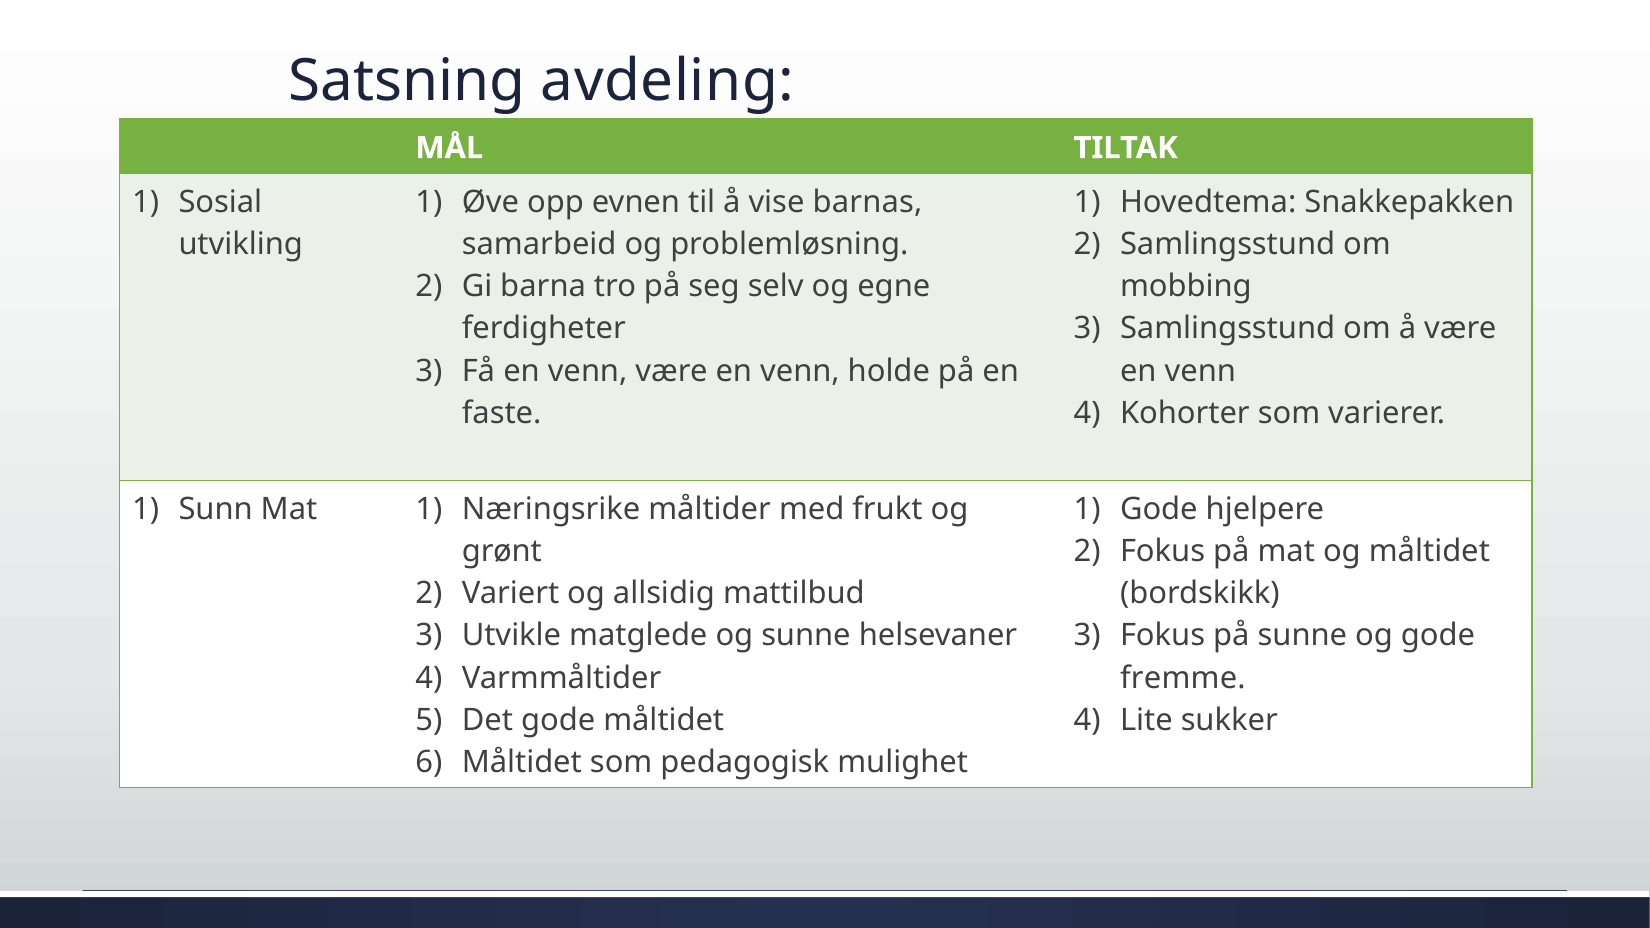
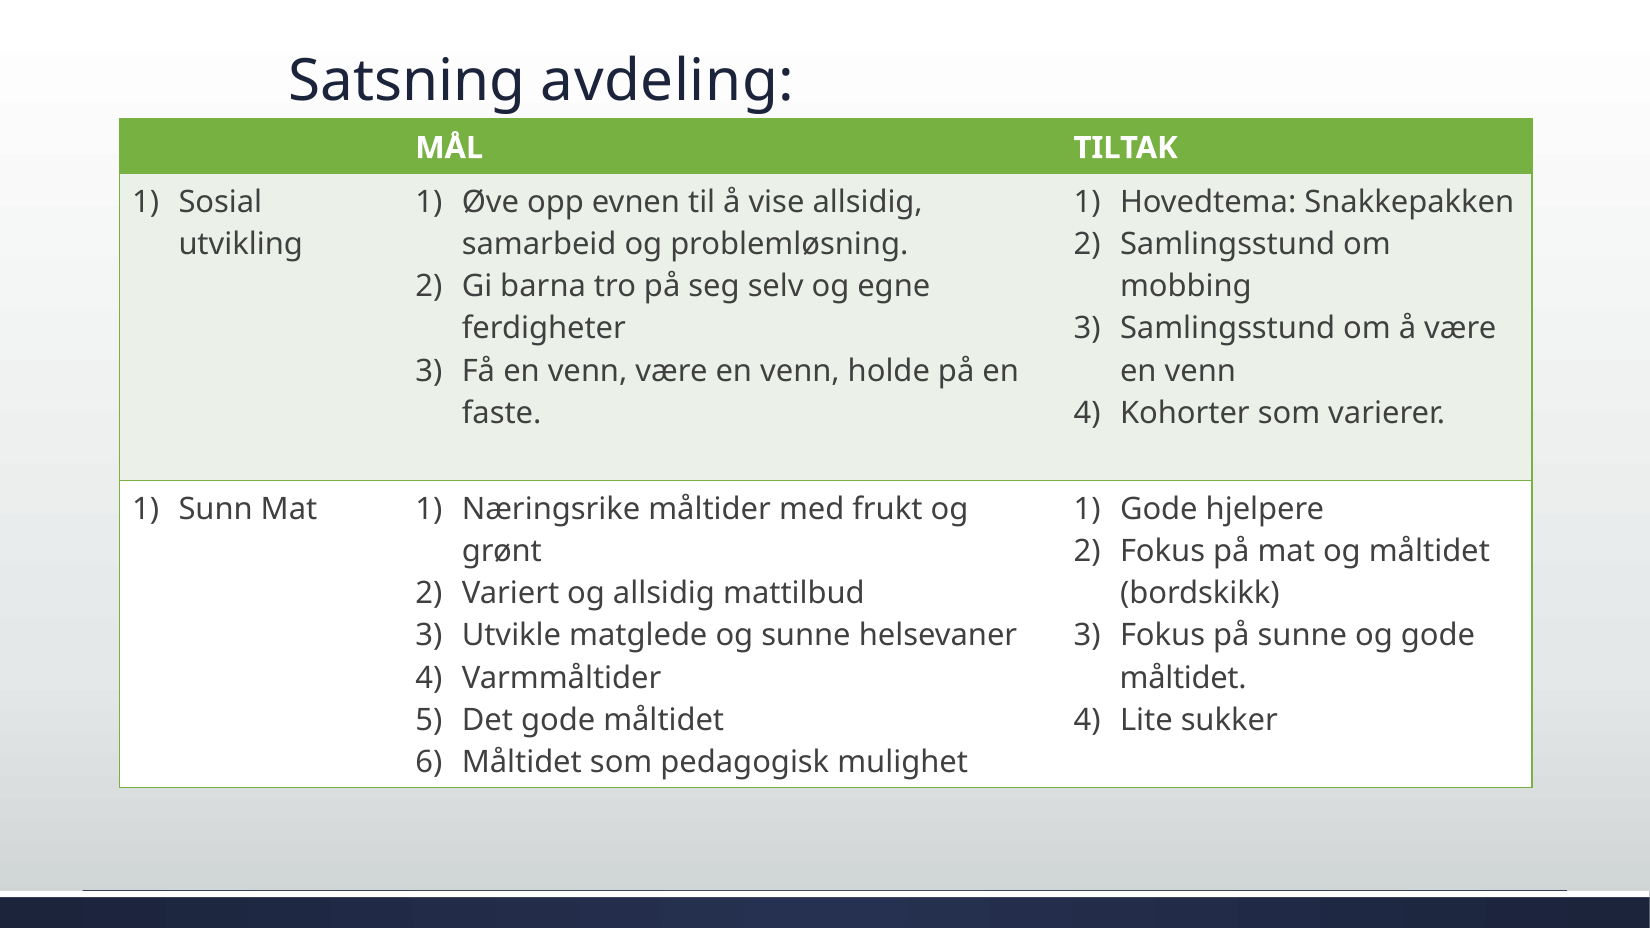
vise barnas: barnas -> allsidig
fremme at (1183, 678): fremme -> måltidet
